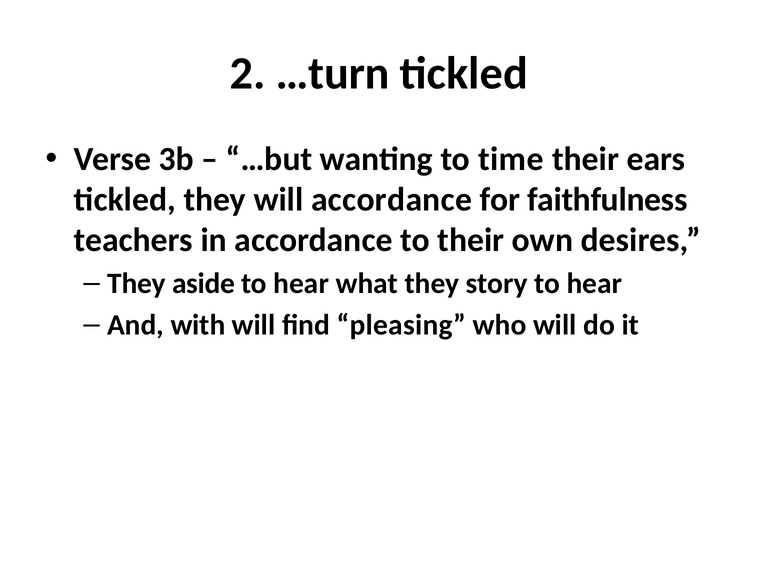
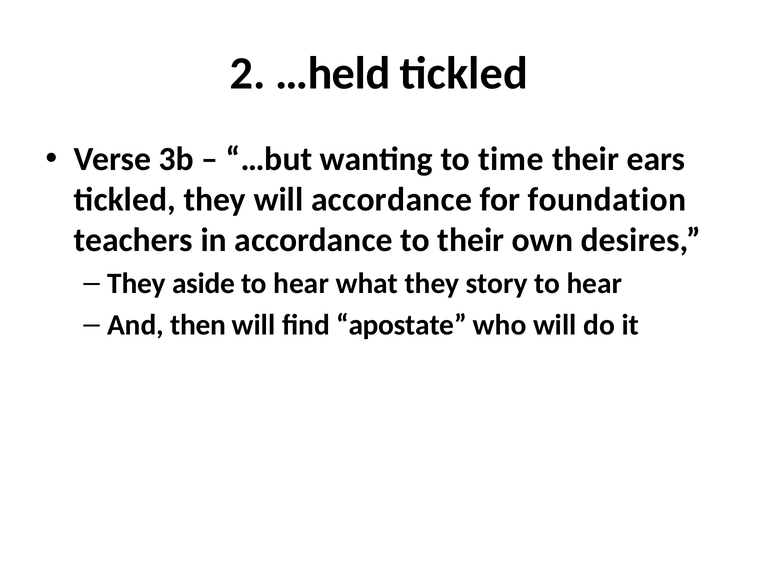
…turn: …turn -> …held
faithfulness: faithfulness -> foundation
with: with -> then
pleasing: pleasing -> apostate
